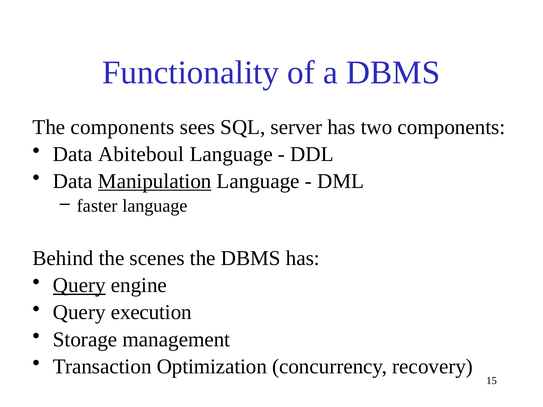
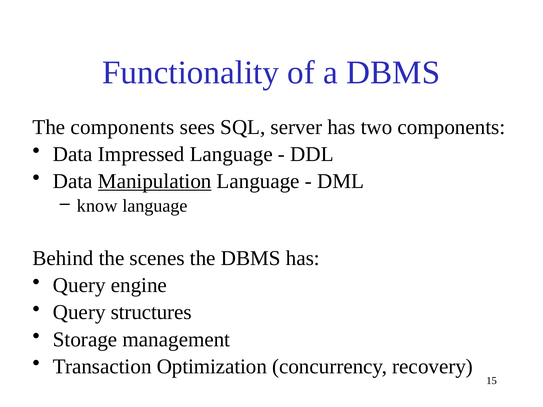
Abiteboul: Abiteboul -> Impressed
faster: faster -> know
Query at (79, 286) underline: present -> none
execution: execution -> structures
